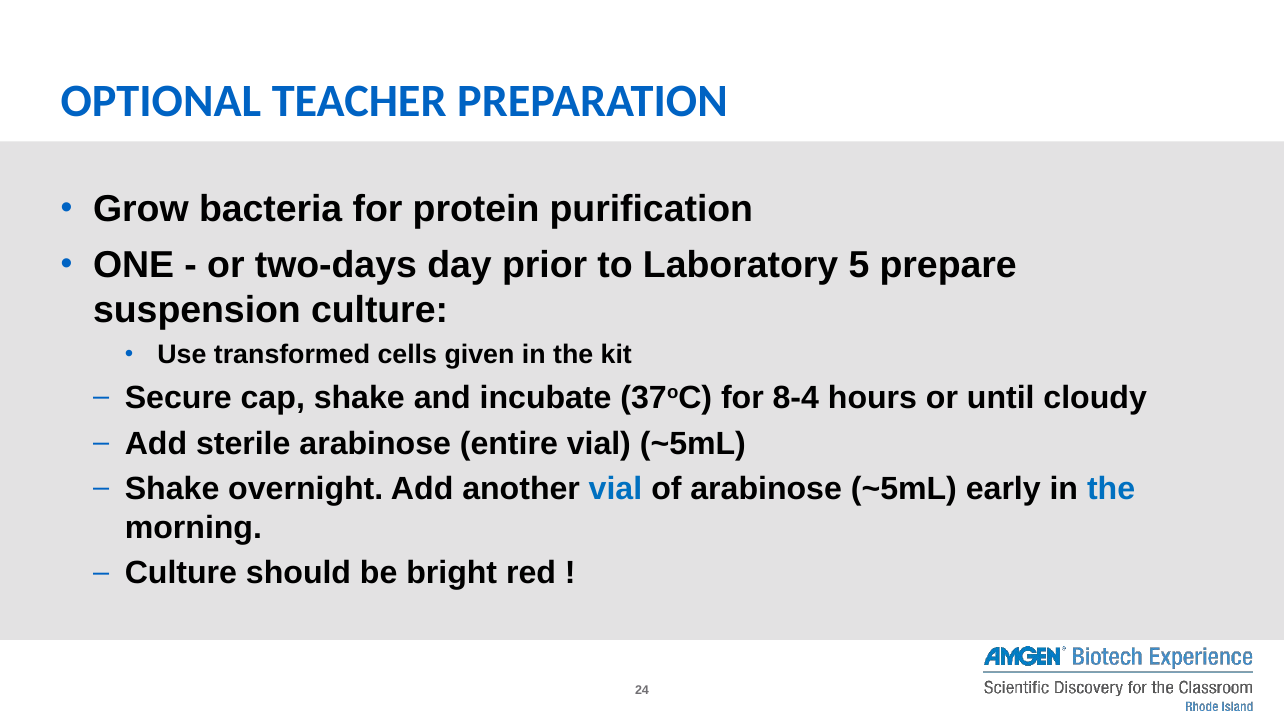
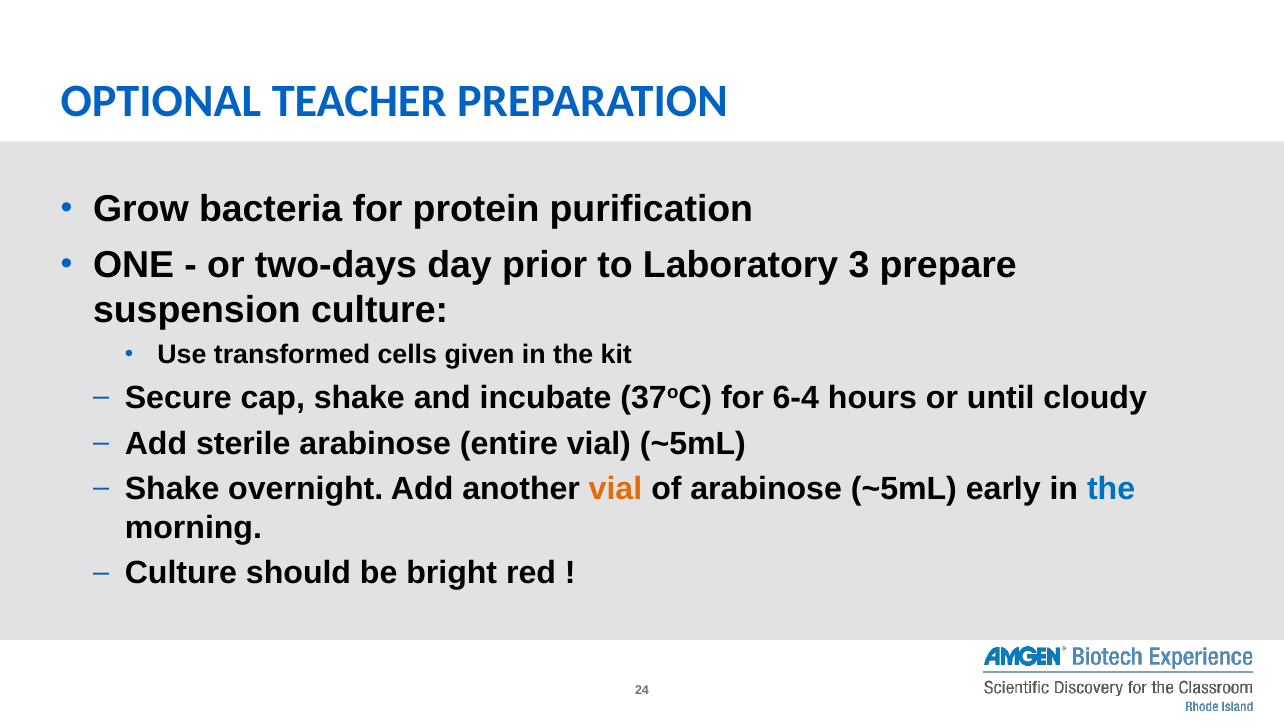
5: 5 -> 3
8-4: 8-4 -> 6-4
vial at (615, 489) colour: blue -> orange
